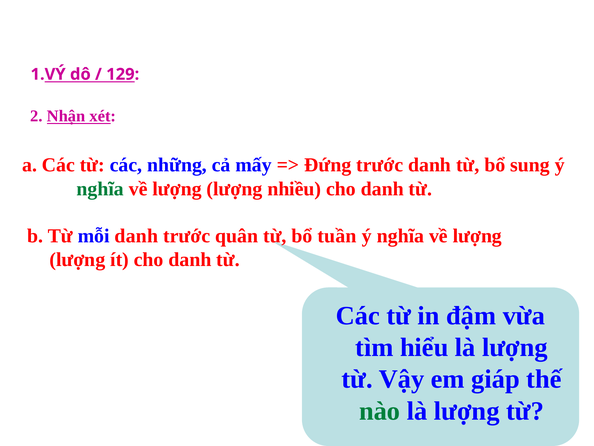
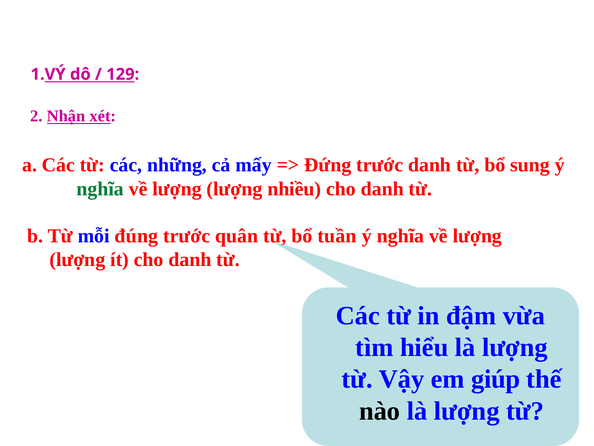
mỗi danh: danh -> đúng
giáp: giáp -> giúp
nào colour: green -> black
